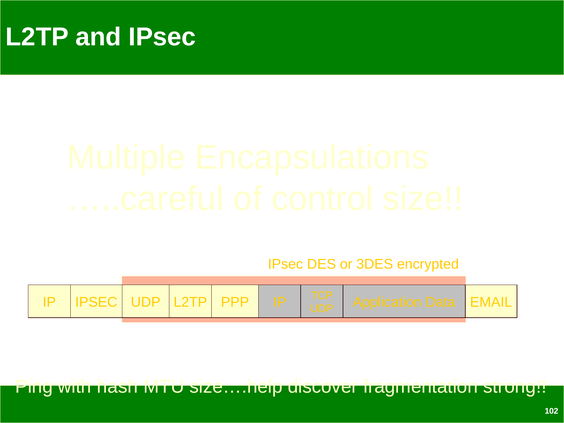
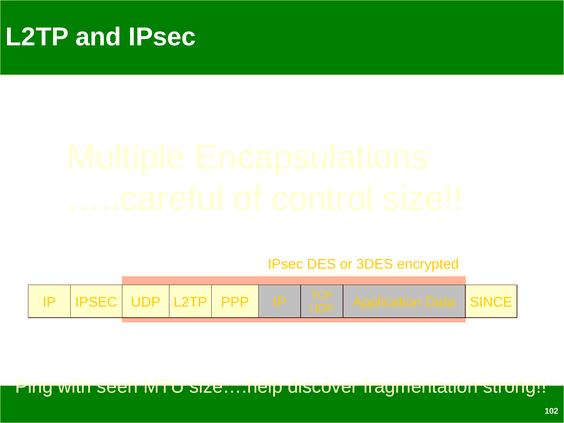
EMAIL: EMAIL -> SINCE
hash: hash -> seen
